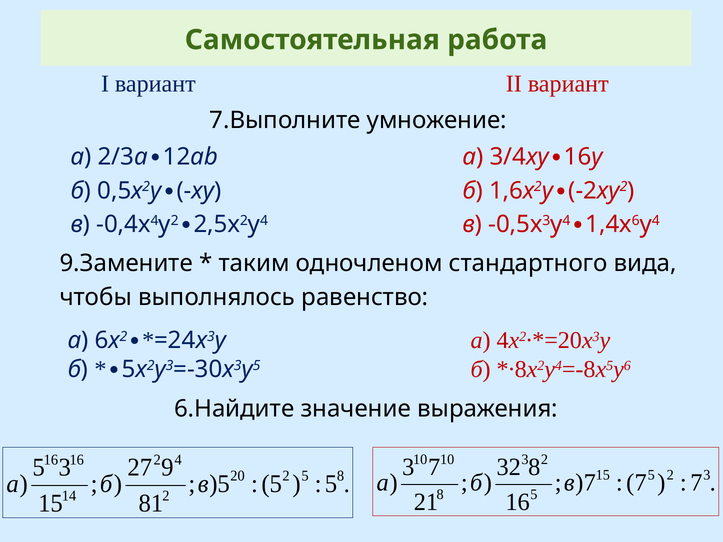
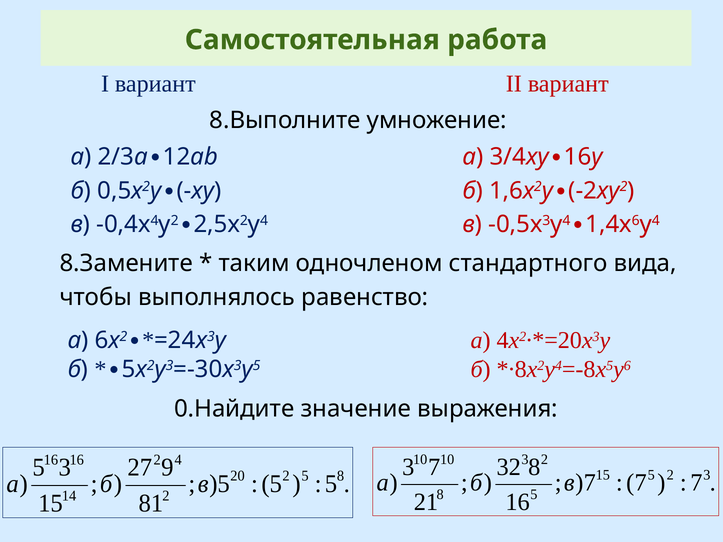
7.Выполните: 7.Выполните -> 8.Выполните
9.Замените: 9.Замените -> 8.Замените
6.Найдите: 6.Найдите -> 0.Найдите
